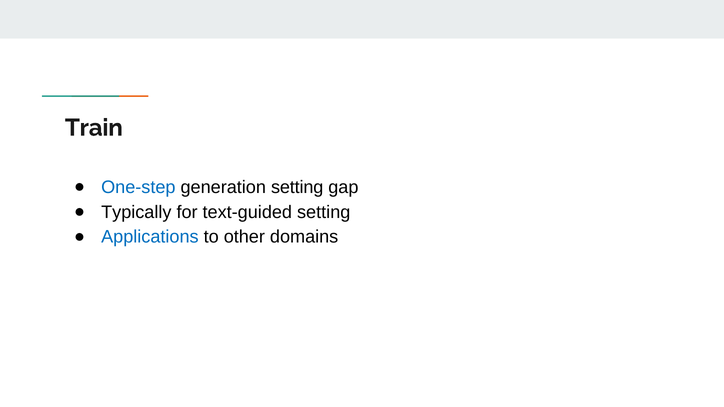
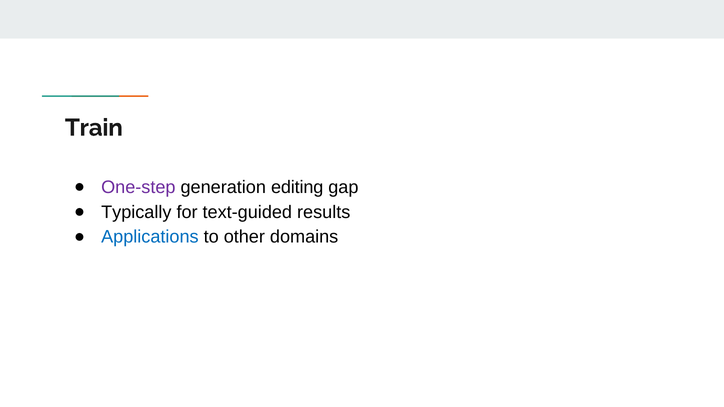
One-step colour: blue -> purple
generation setting: setting -> editing
text-guided setting: setting -> results
